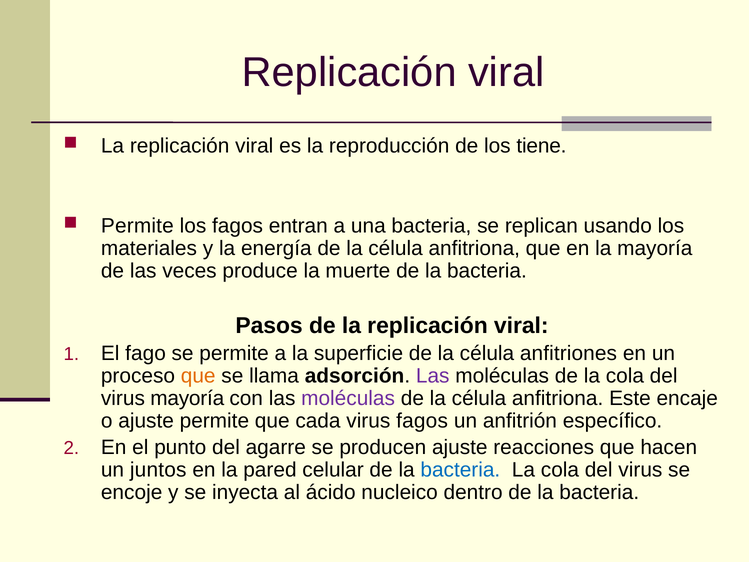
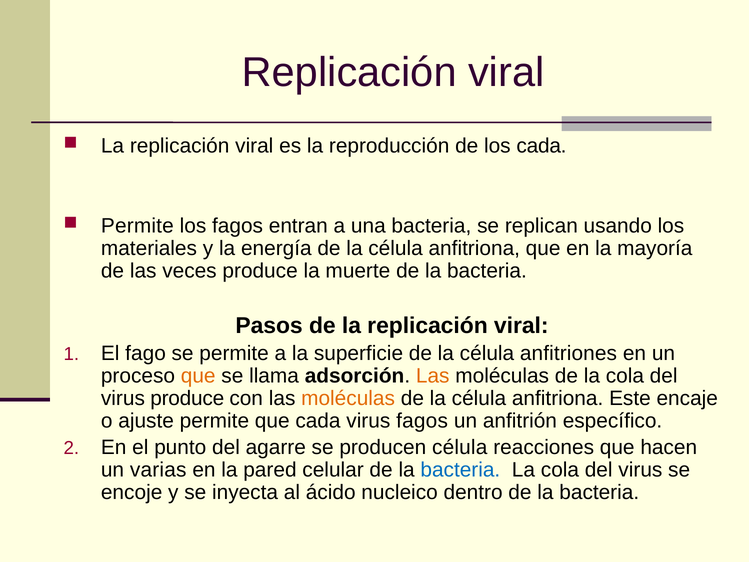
los tiene: tiene -> cada
Las at (433, 376) colour: purple -> orange
virus mayoría: mayoría -> produce
moléculas at (348, 398) colour: purple -> orange
producen ajuste: ajuste -> célula
juntos: juntos -> varias
